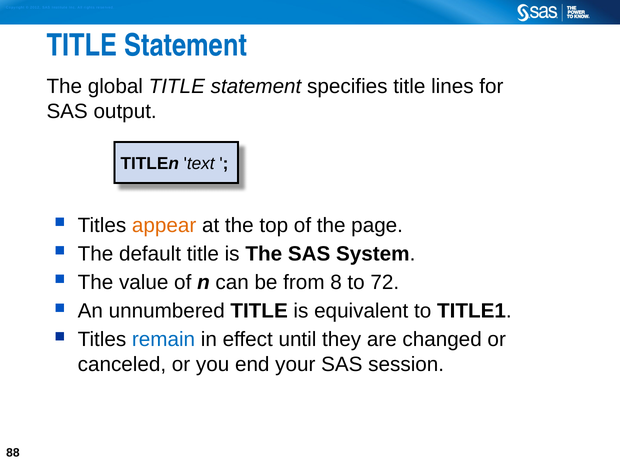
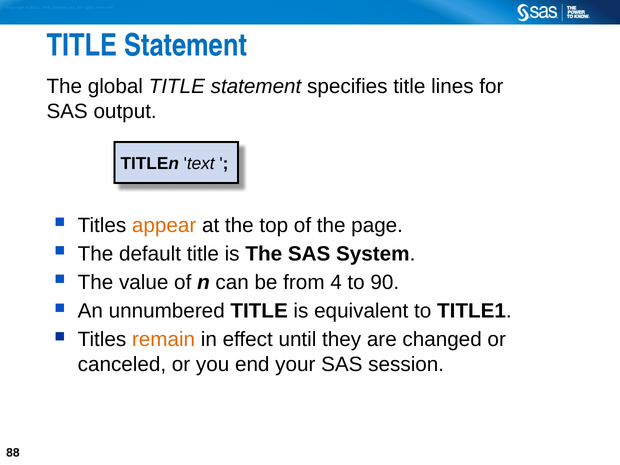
8: 8 -> 4
72: 72 -> 90
remain colour: blue -> orange
